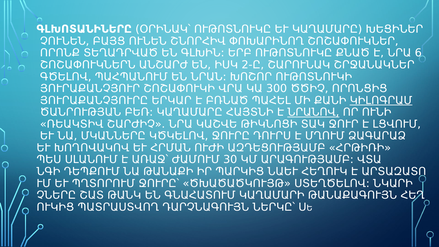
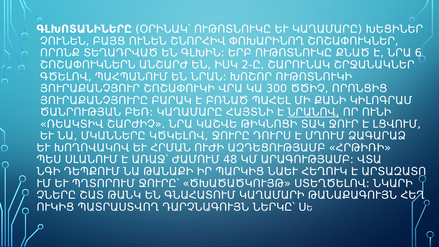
ԵՐԿԱՐ: ԵՐԿԱՐ -> ԲԱՐԱԿ
ԿԻԼՈԳՐԱՄ underline: present -> none
30: 30 -> 48
